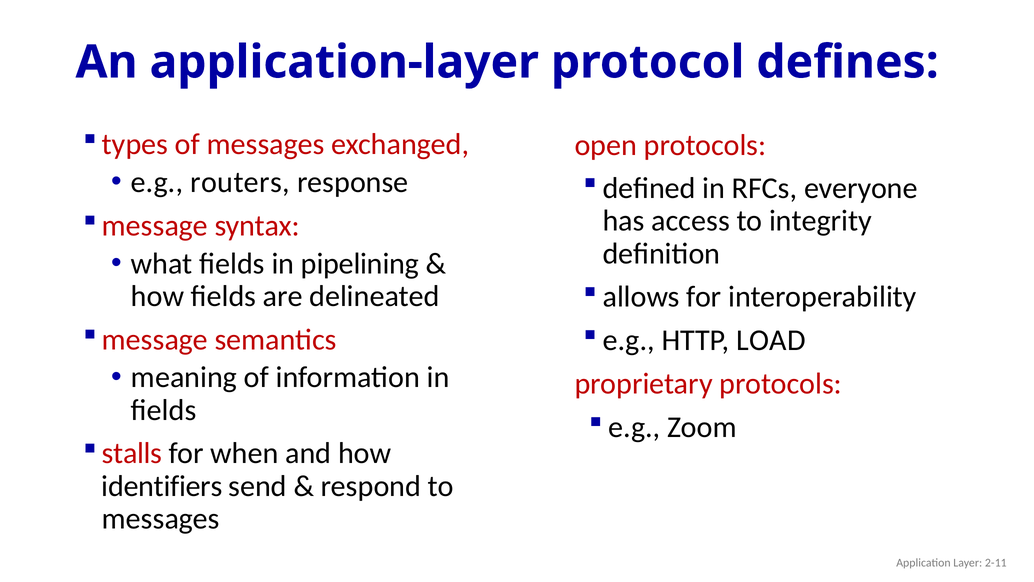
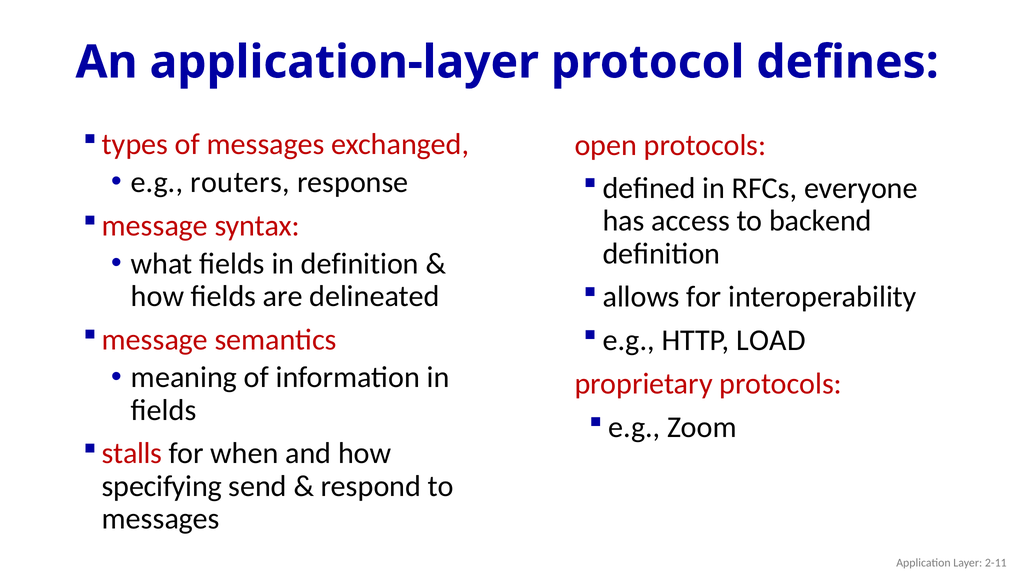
integrity: integrity -> backend
in pipelining: pipelining -> definition
identifiers: identifiers -> specifying
